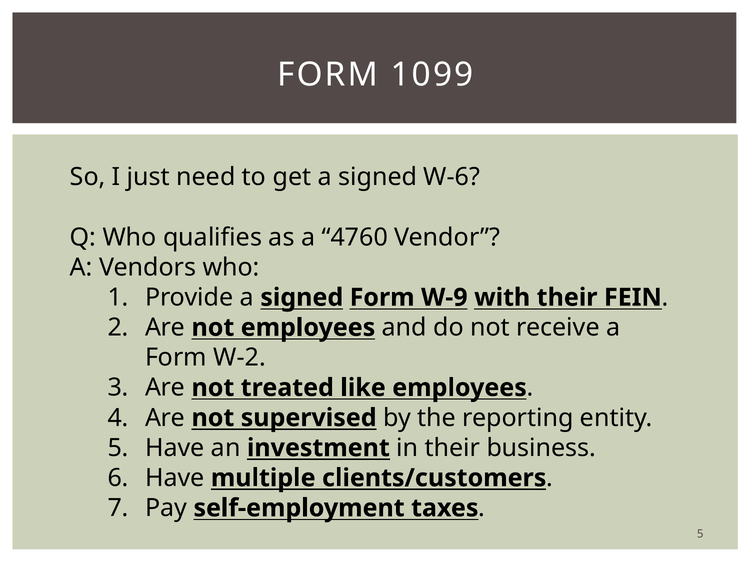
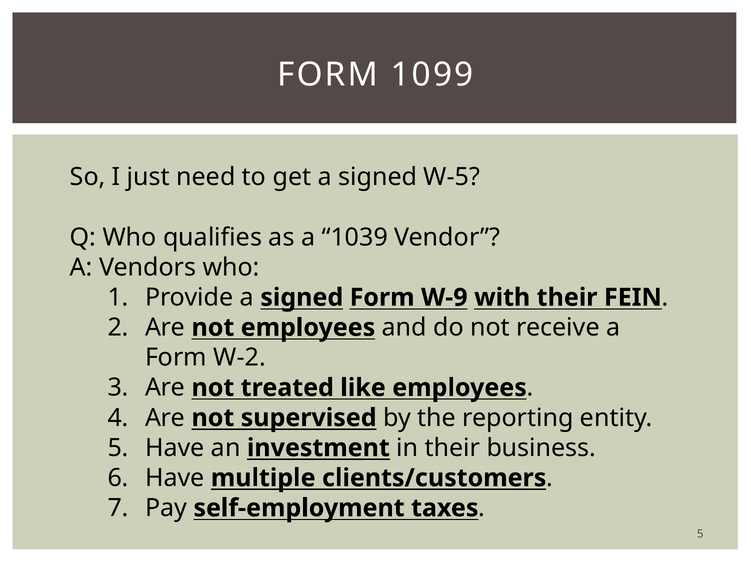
W-6: W-6 -> W-5
4760: 4760 -> 1039
